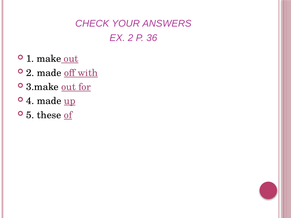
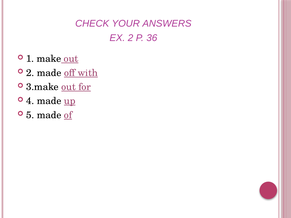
5 these: these -> made
